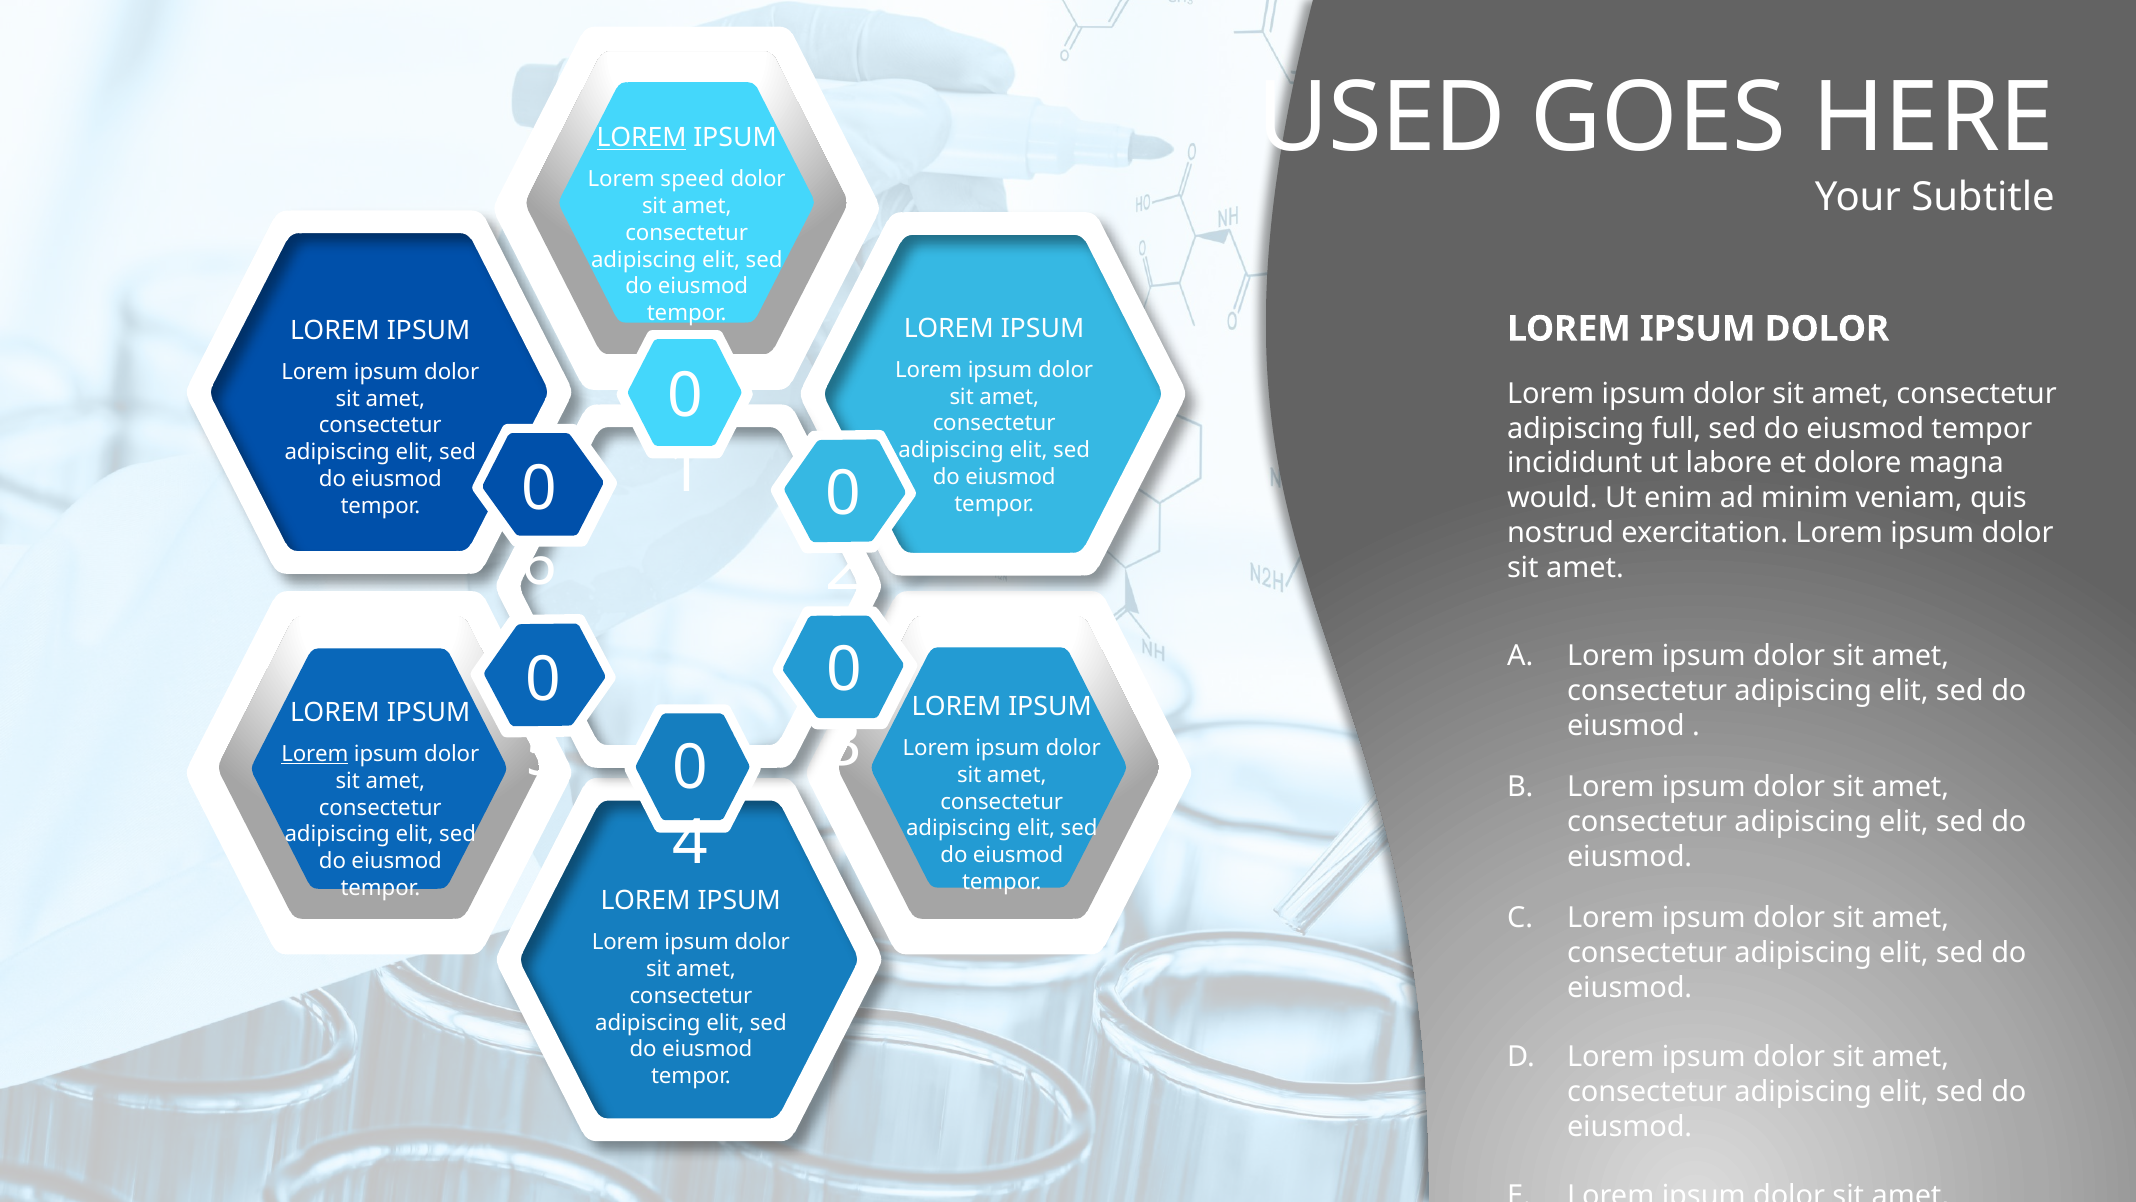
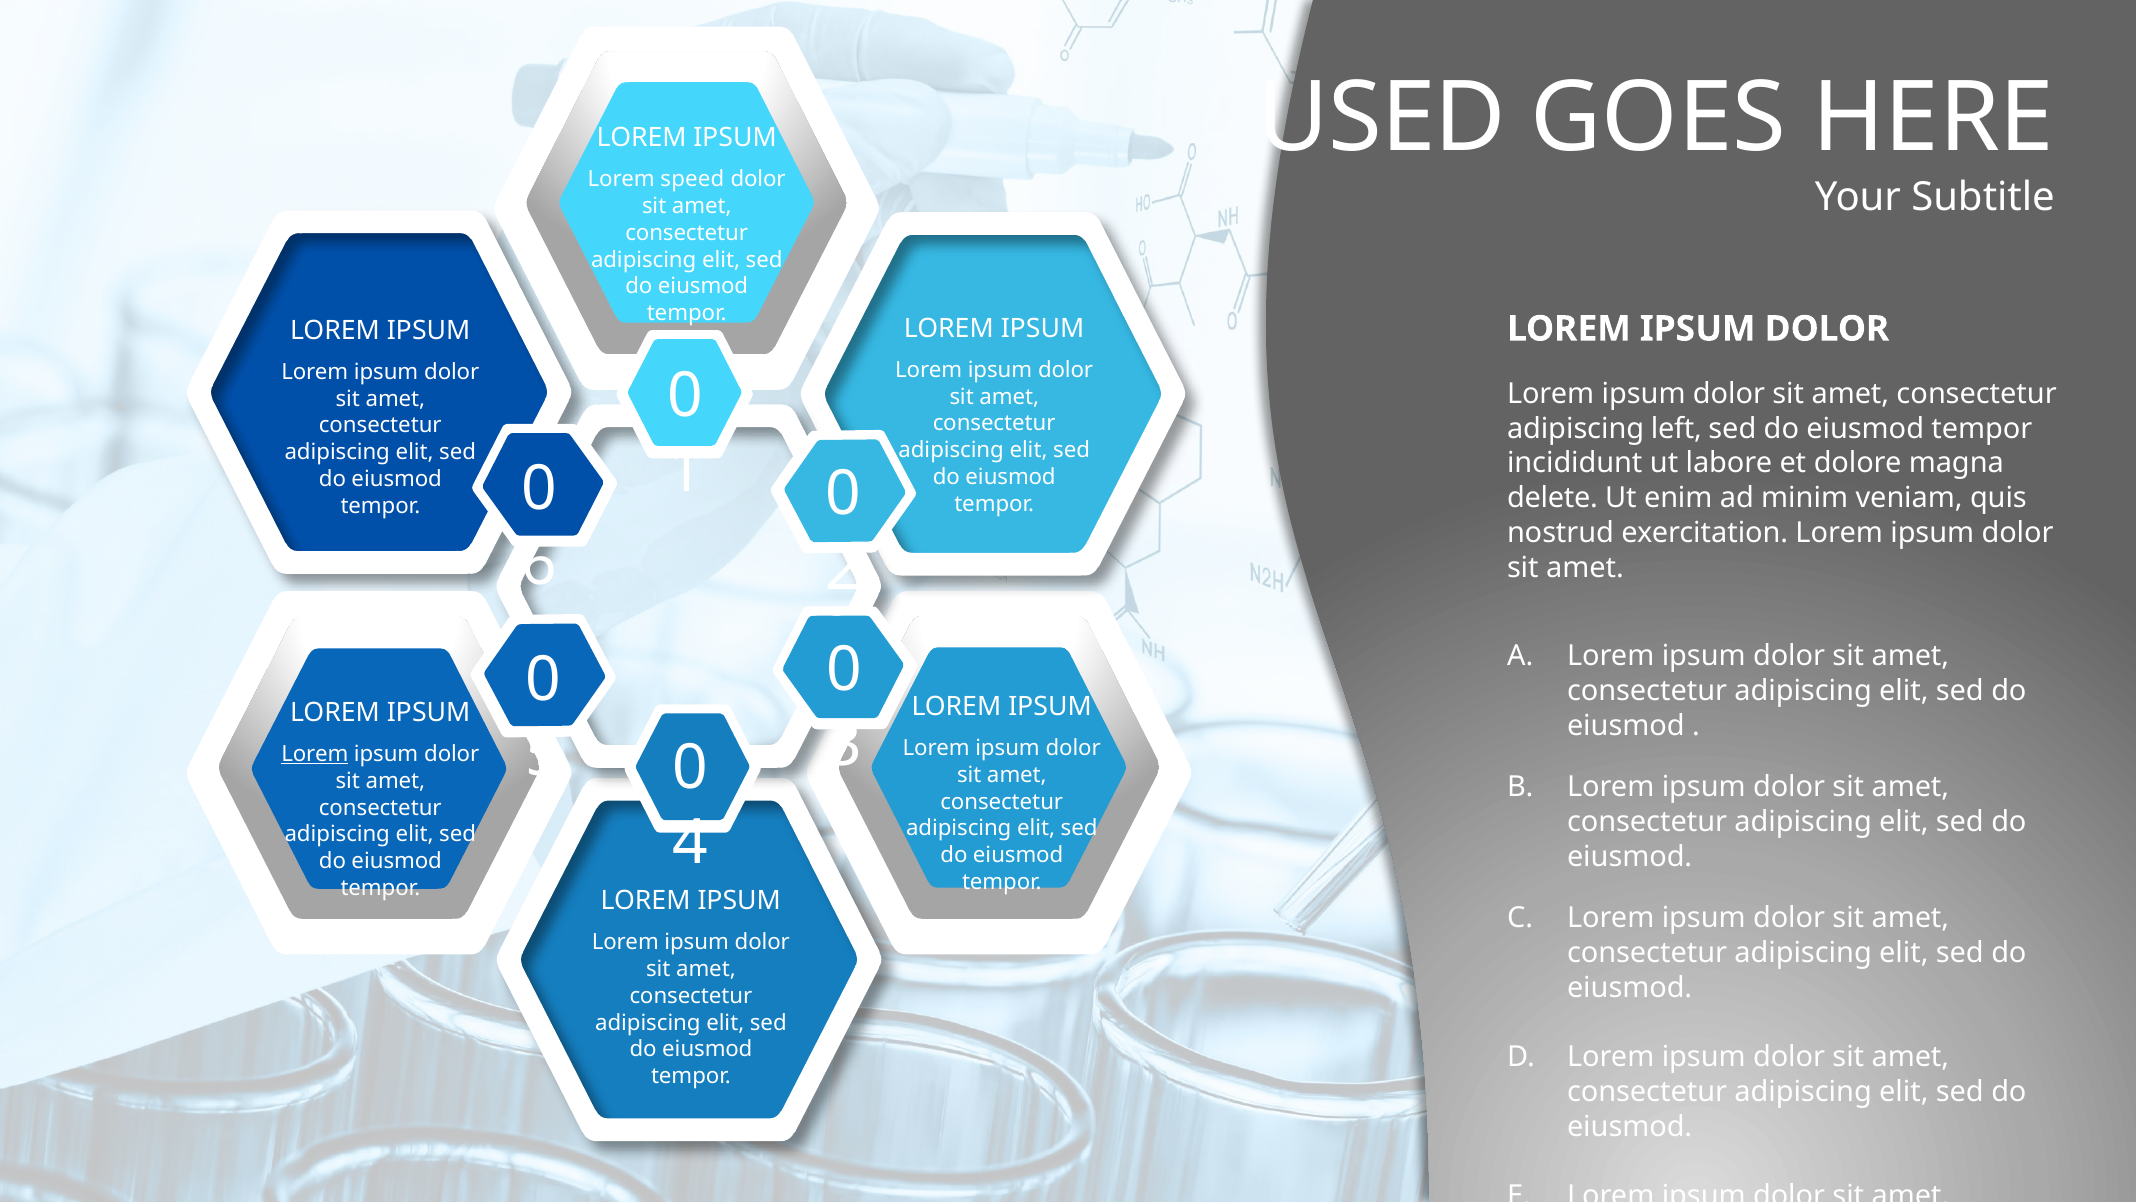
LOREM at (641, 138) underline: present -> none
full: full -> left
would: would -> delete
